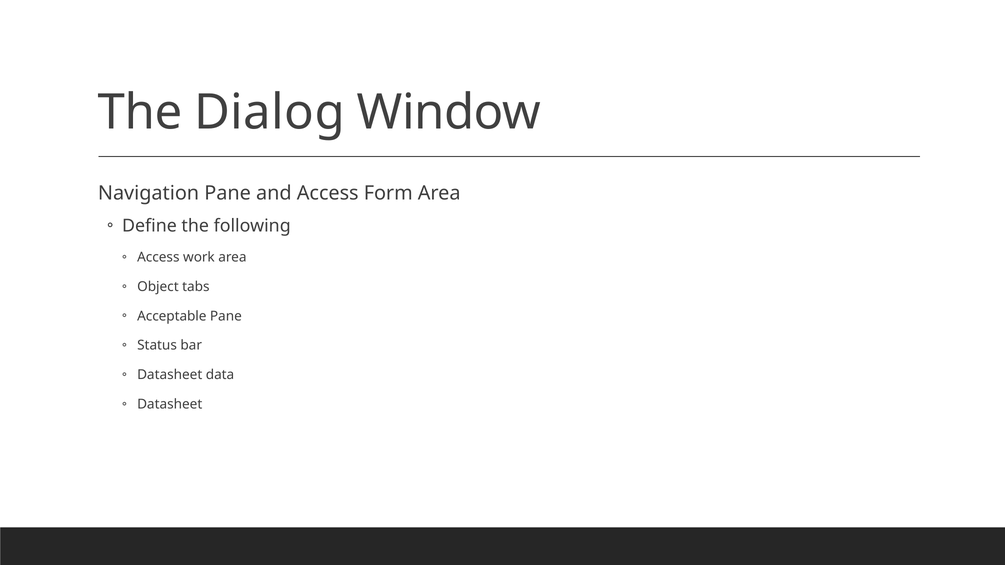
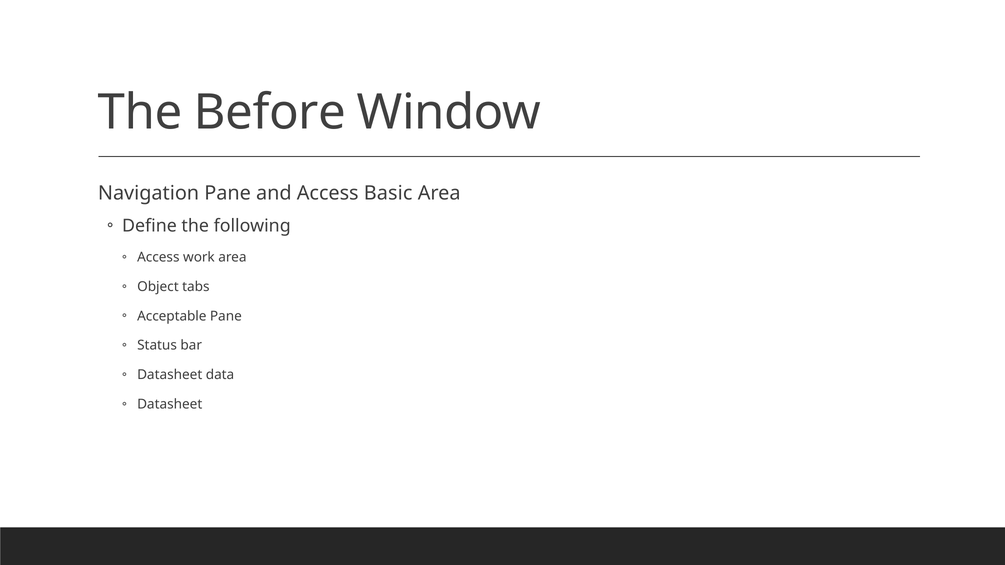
Dialog: Dialog -> Before
Form: Form -> Basic
